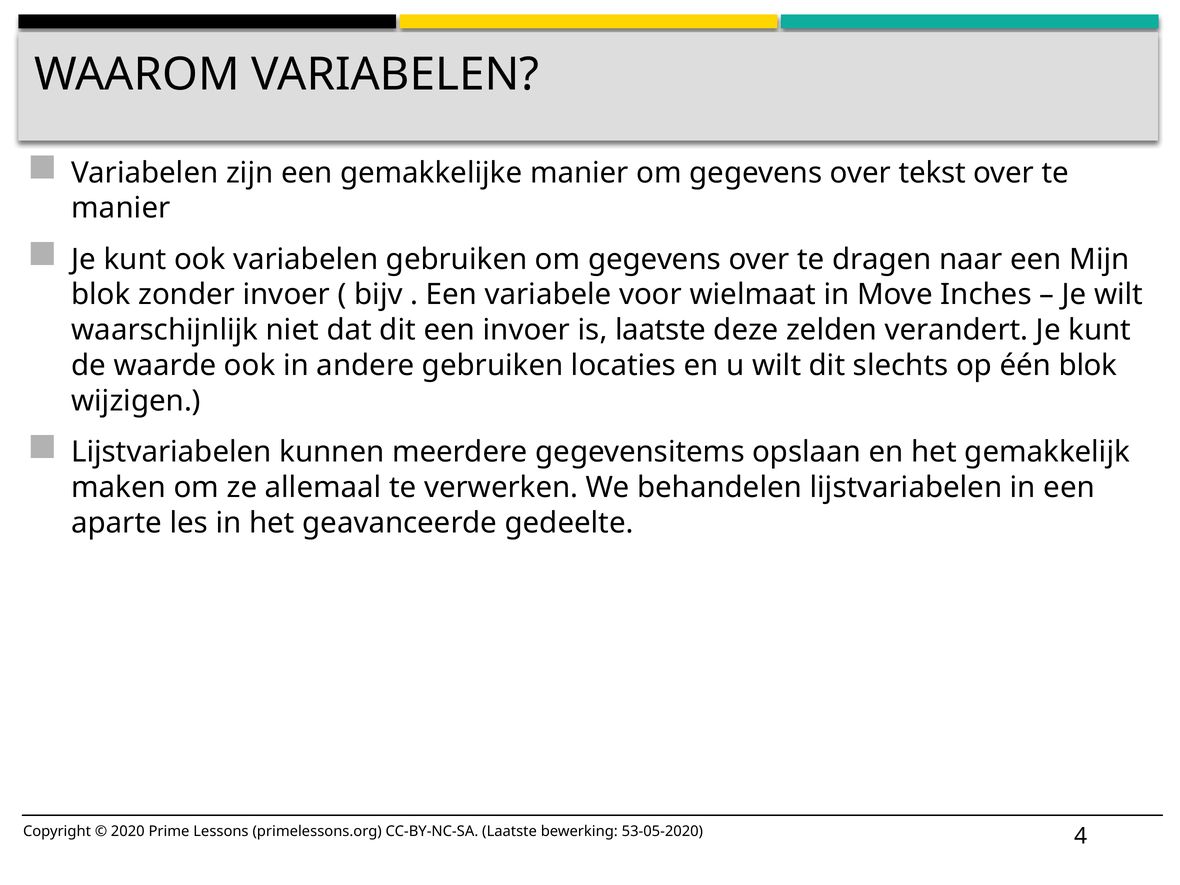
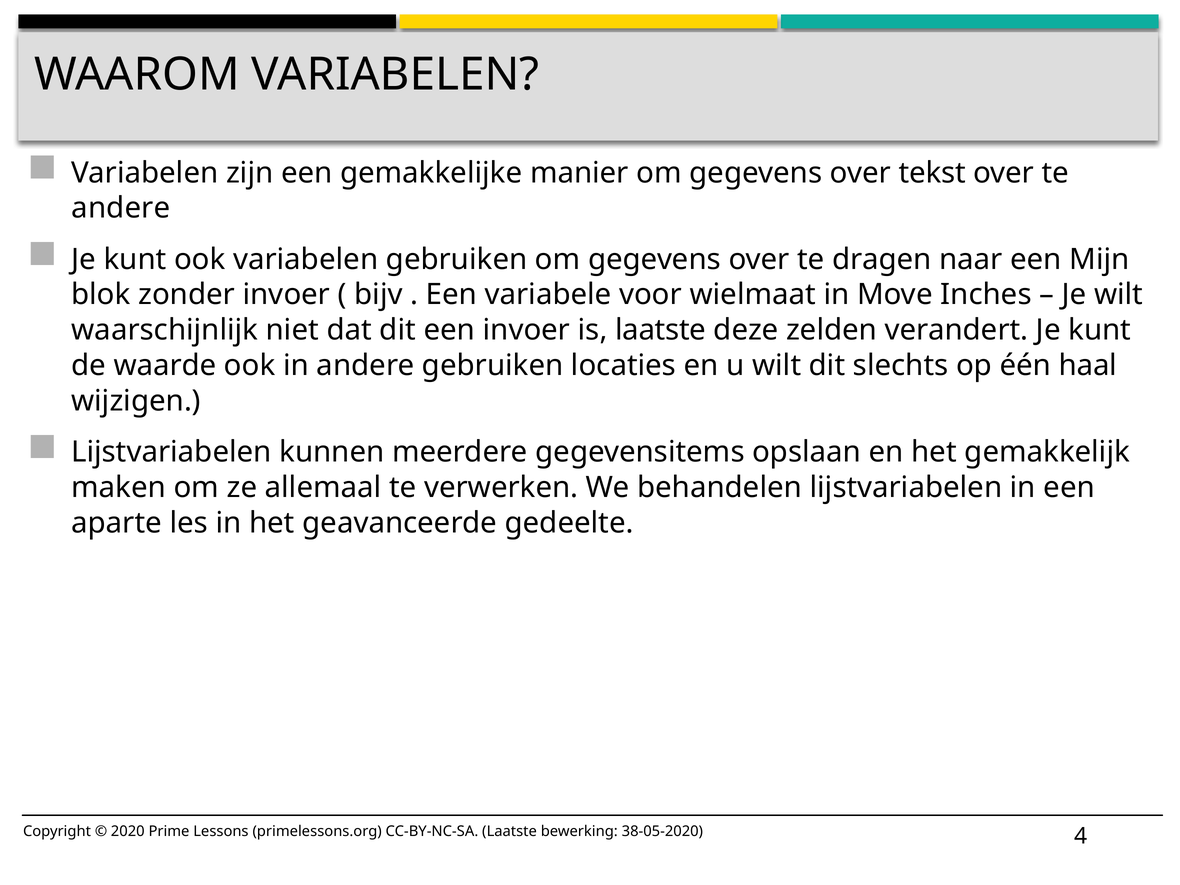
manier at (121, 208): manier -> andere
één blok: blok -> haal
53-05-2020: 53-05-2020 -> 38-05-2020
